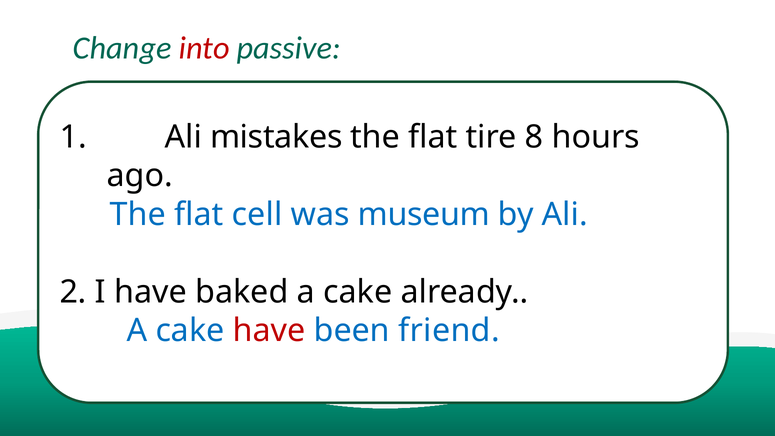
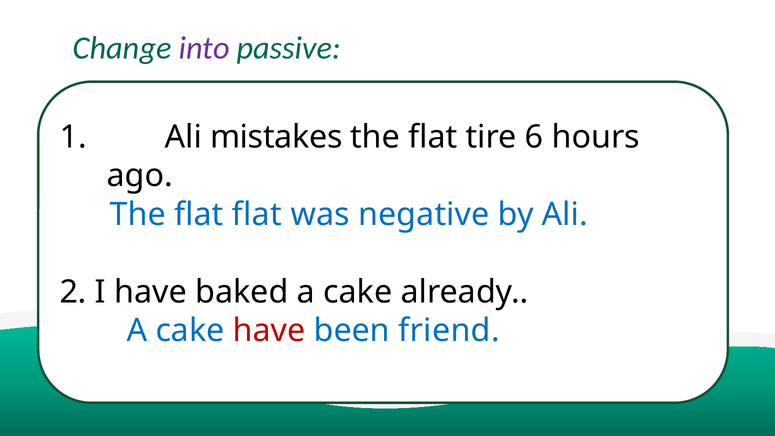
into colour: red -> purple
8: 8 -> 6
flat cell: cell -> flat
museum: museum -> negative
